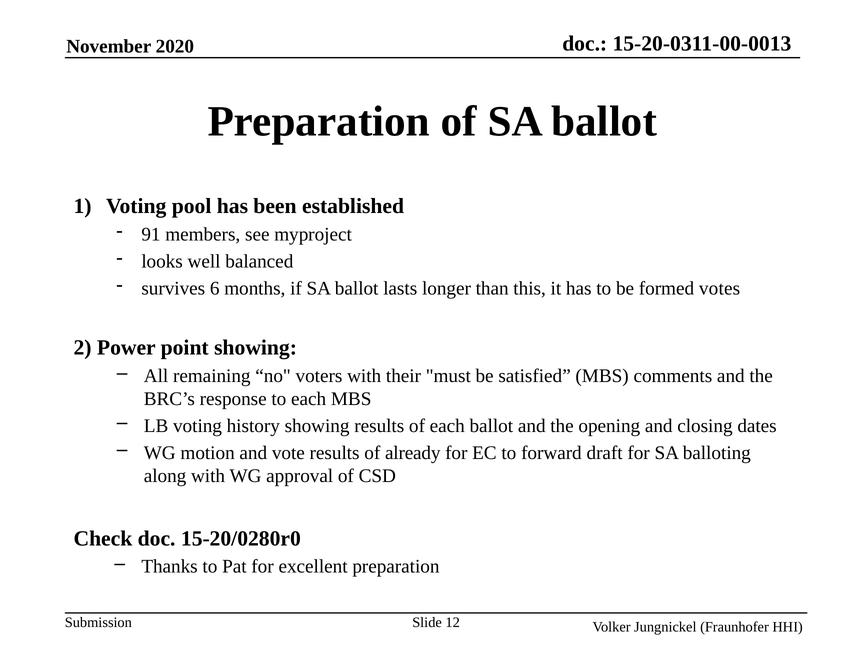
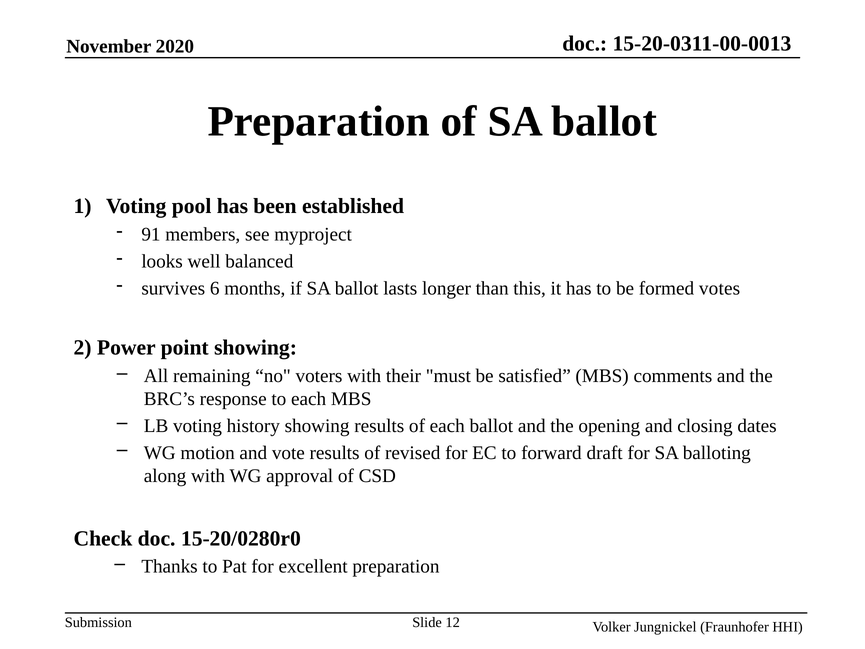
already: already -> revised
